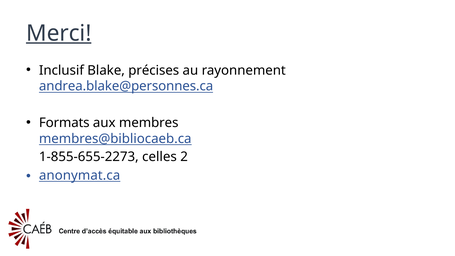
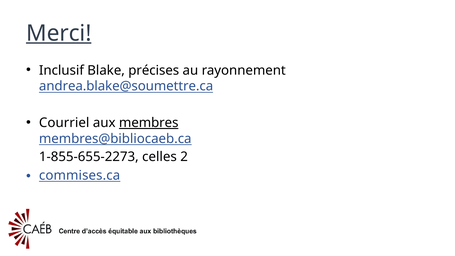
andrea.blake@personnes.ca: andrea.blake@personnes.ca -> andrea.blake@soumettre.ca
Formats: Formats -> Courriel
membres underline: none -> present
anonymat.ca: anonymat.ca -> commises.ca
